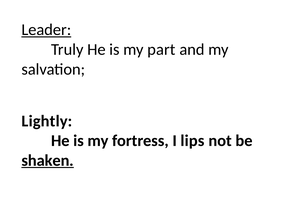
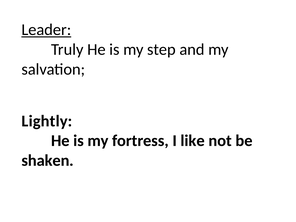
part: part -> step
lips: lips -> like
shaken underline: present -> none
